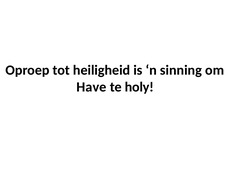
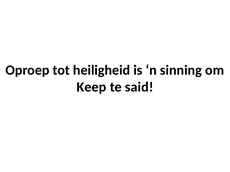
Have: Have -> Keep
holy: holy -> said
